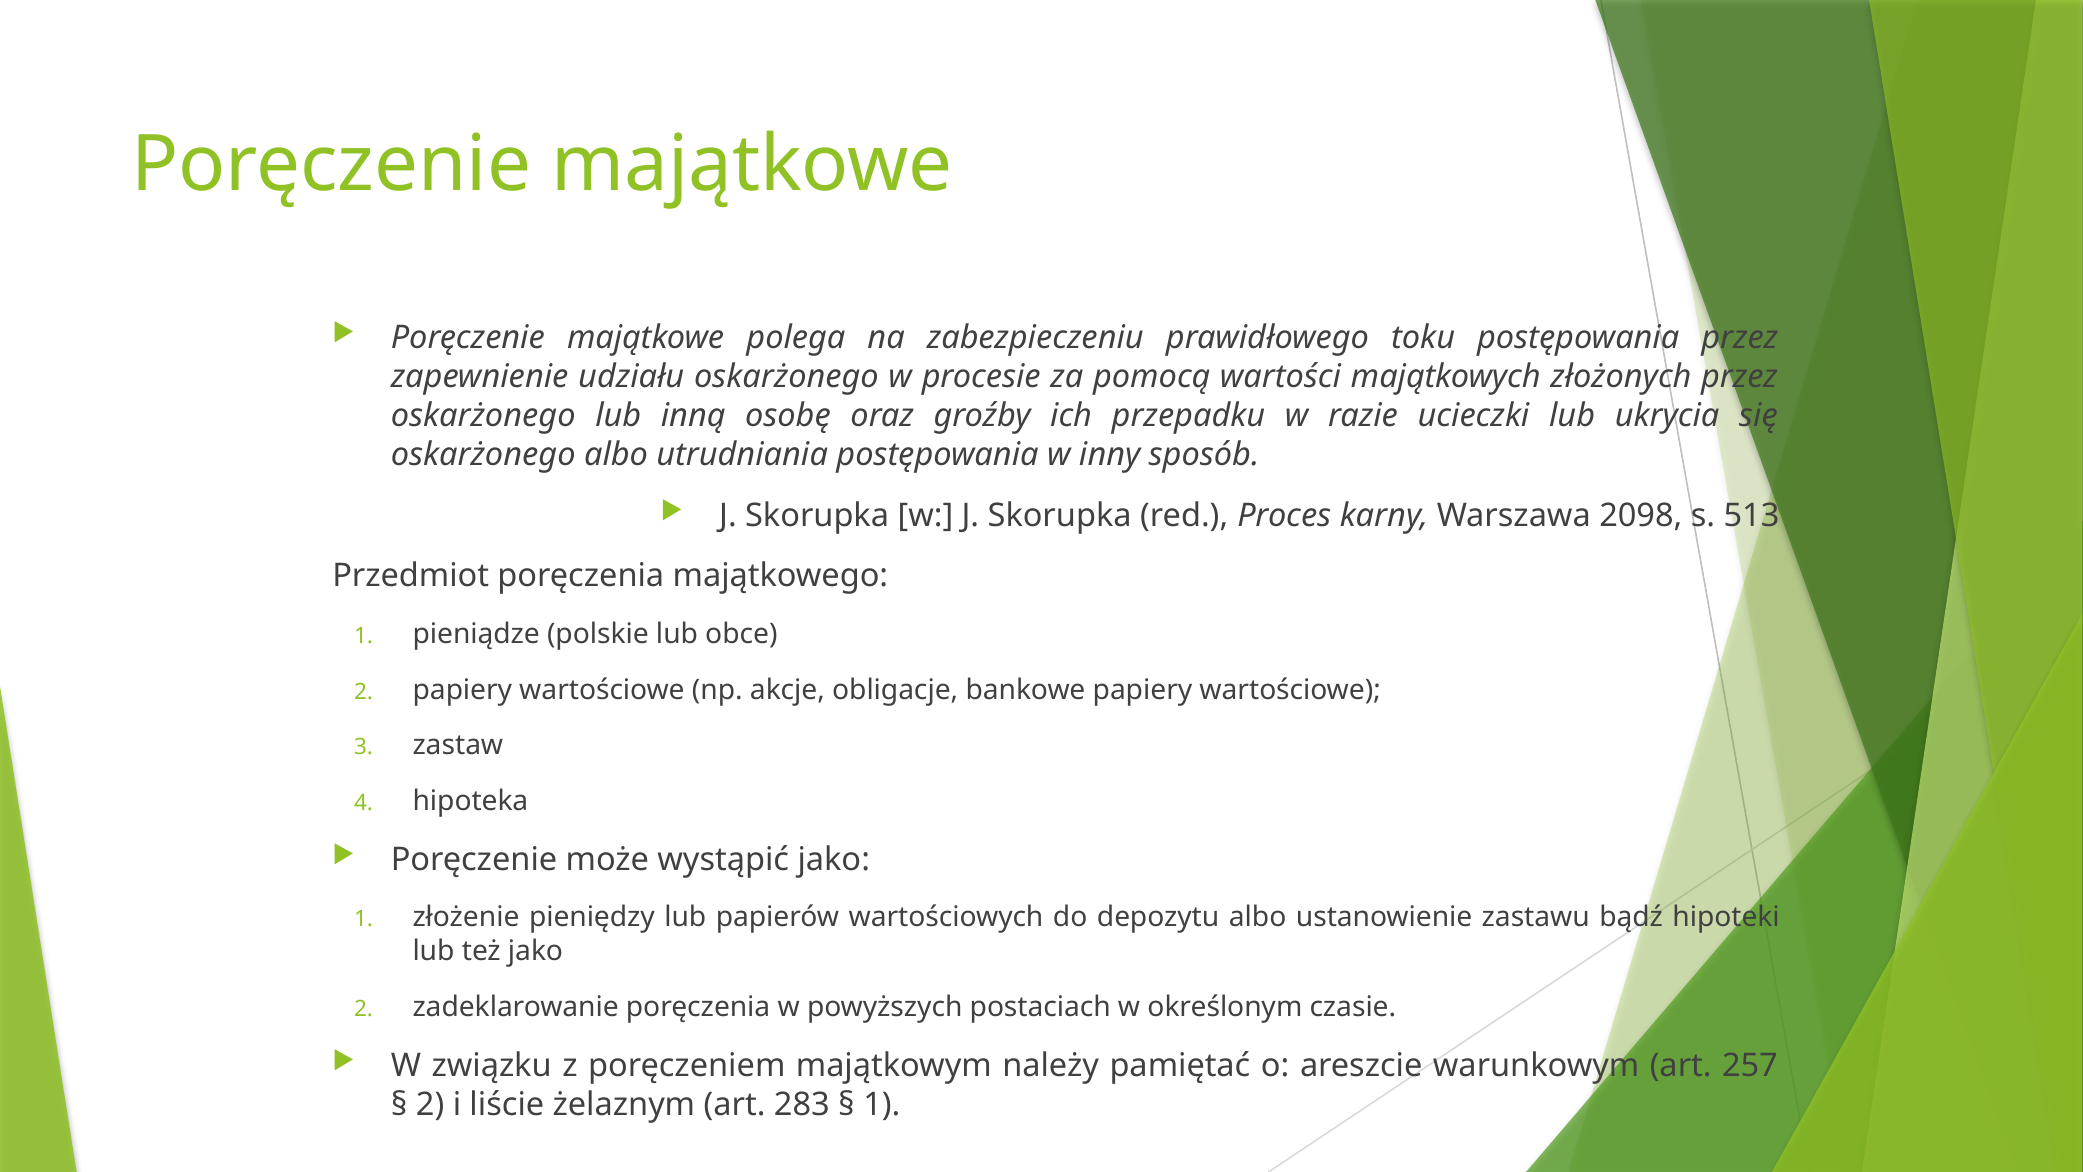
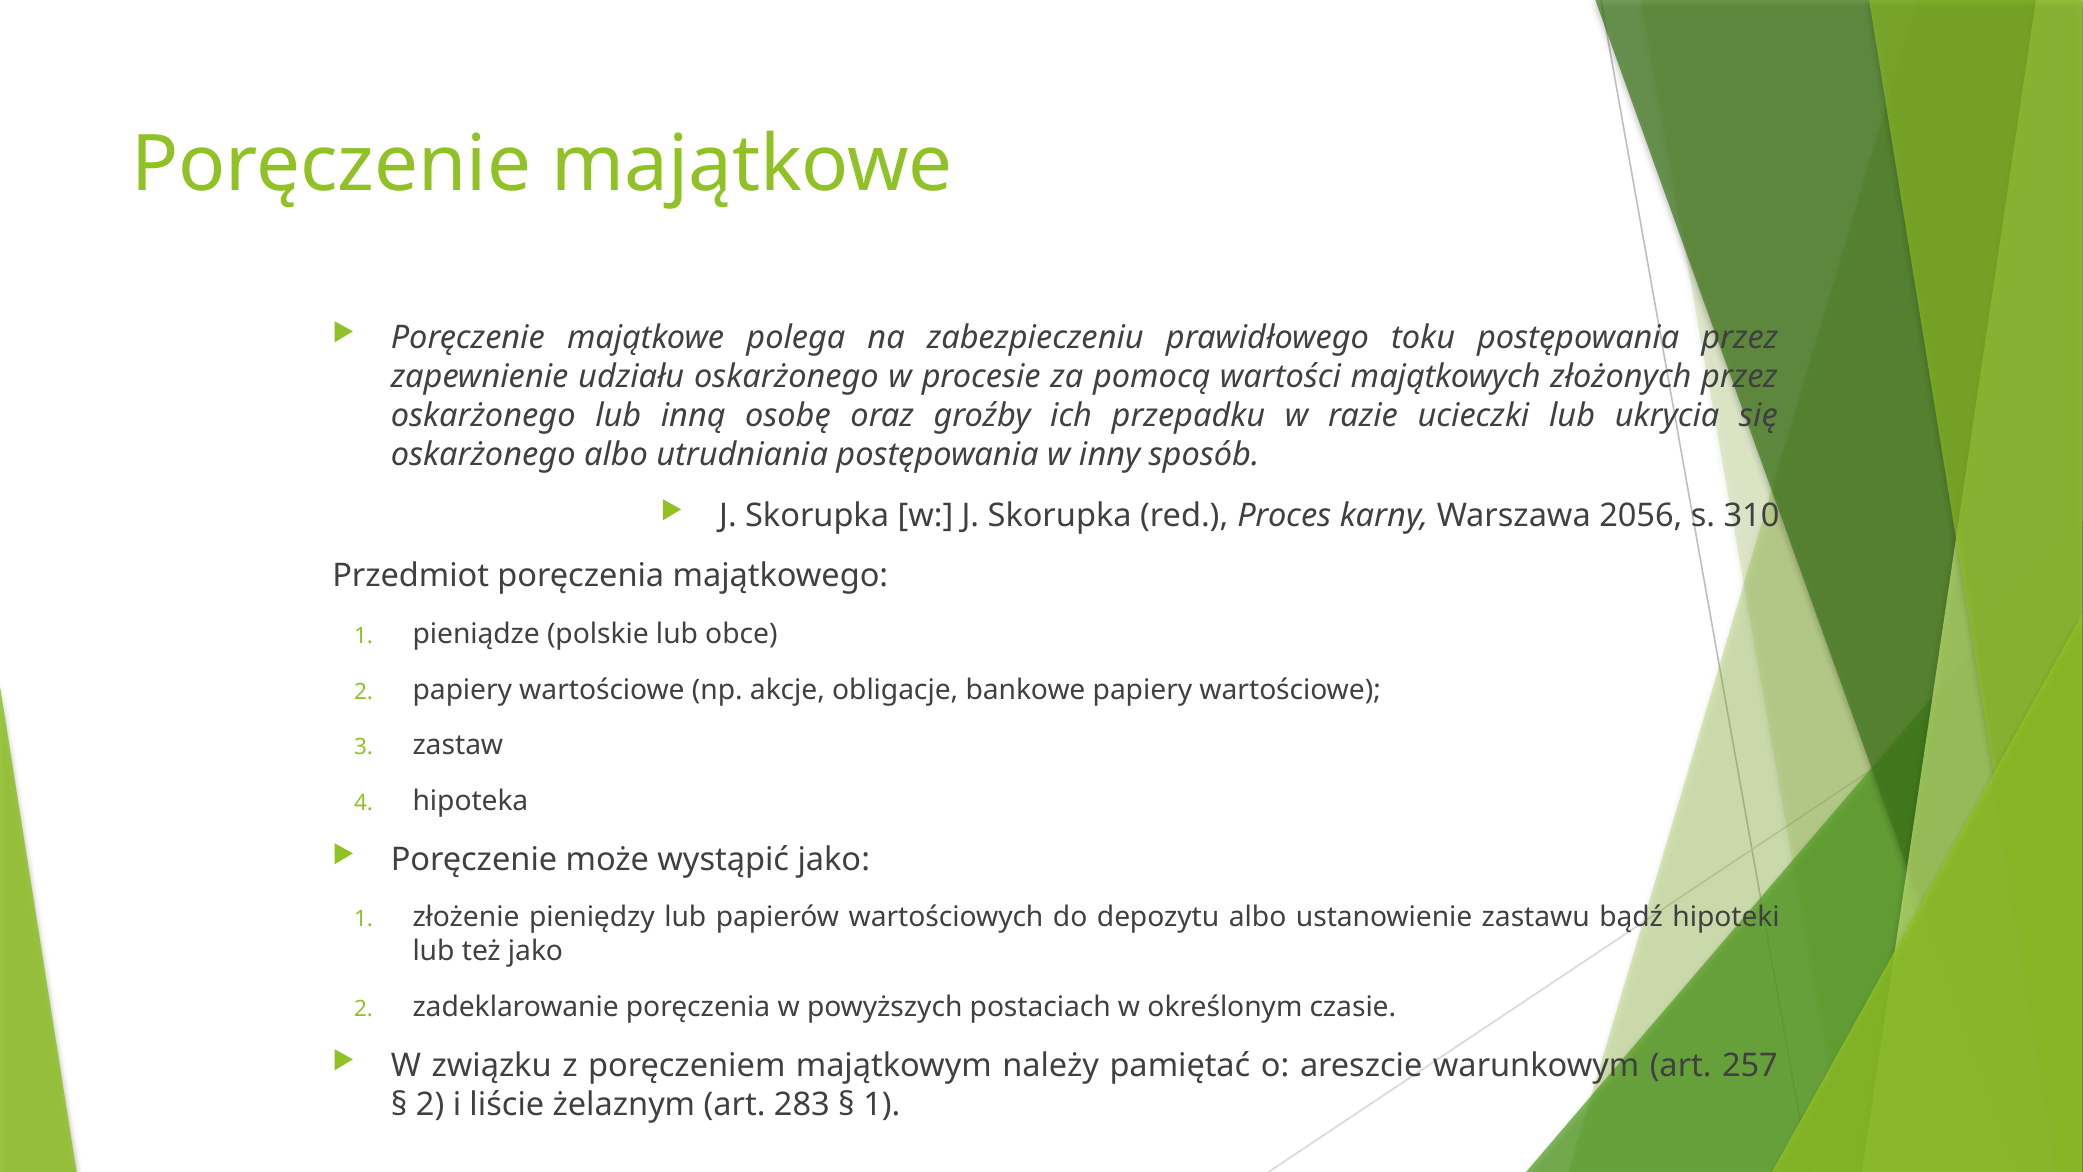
2098: 2098 -> 2056
513: 513 -> 310
